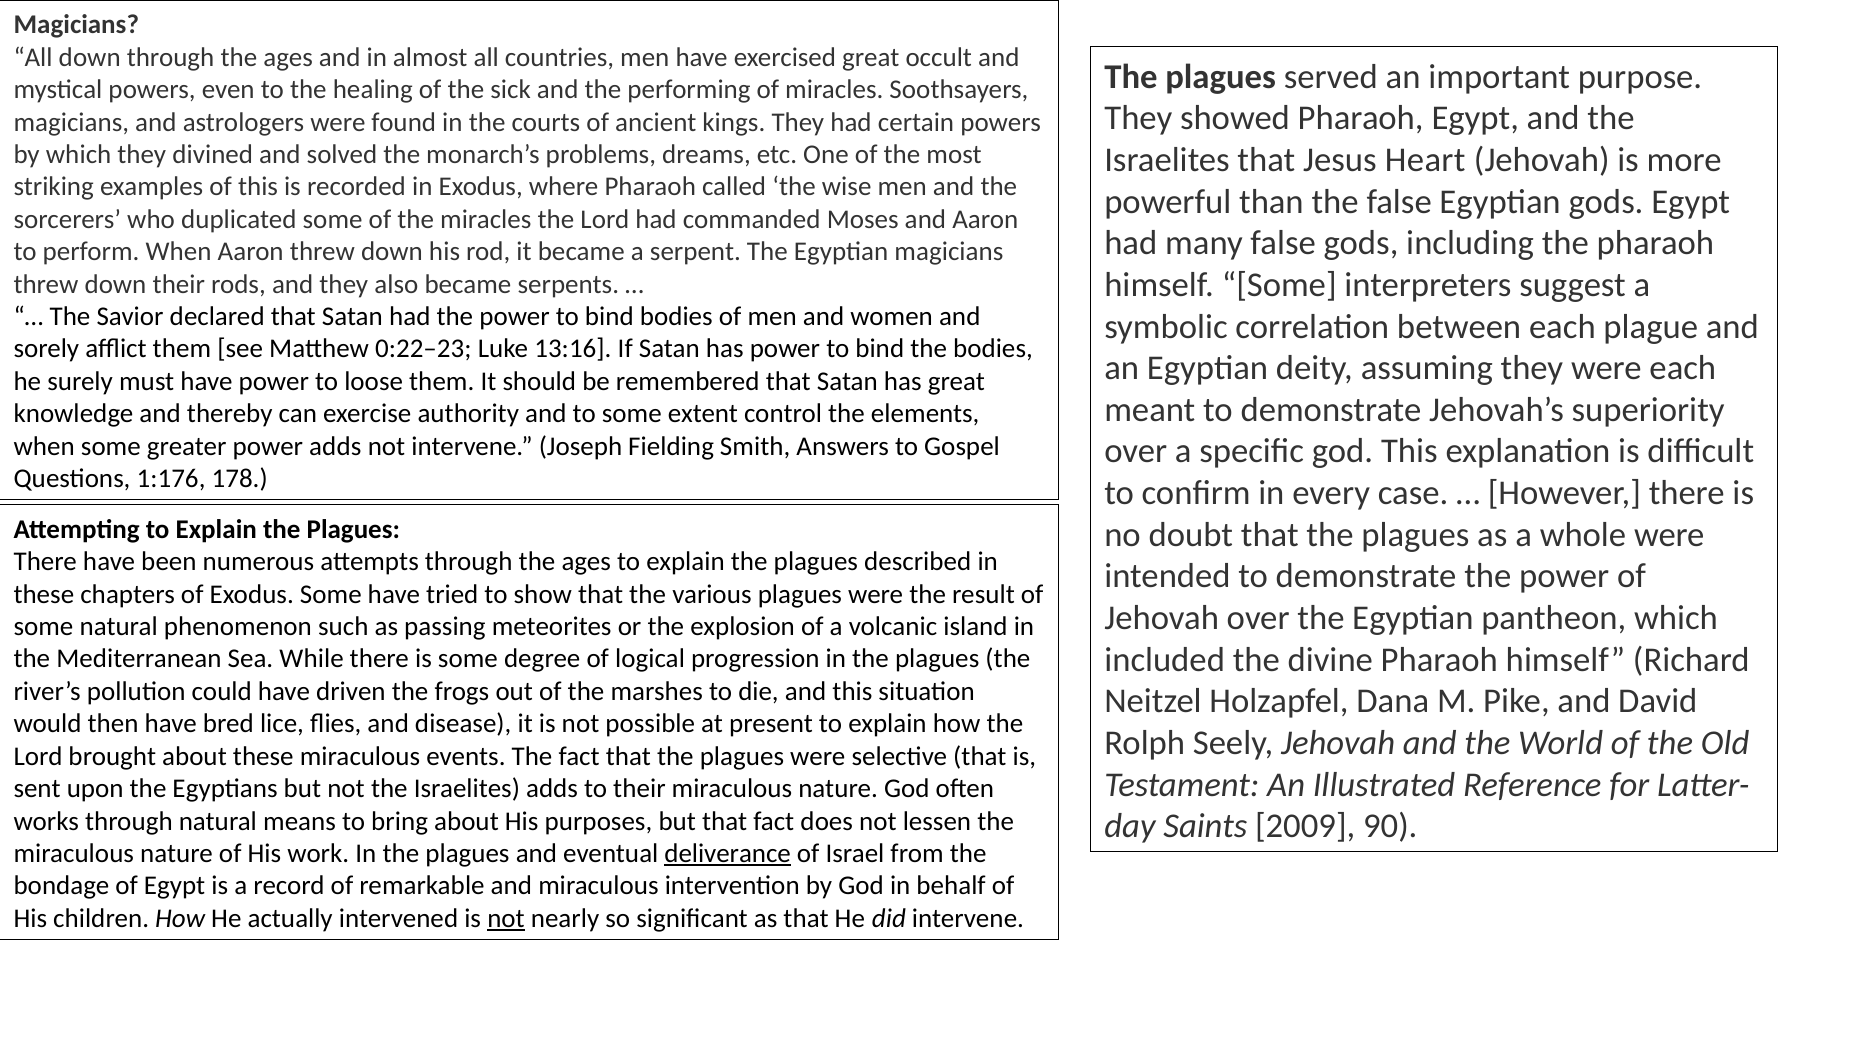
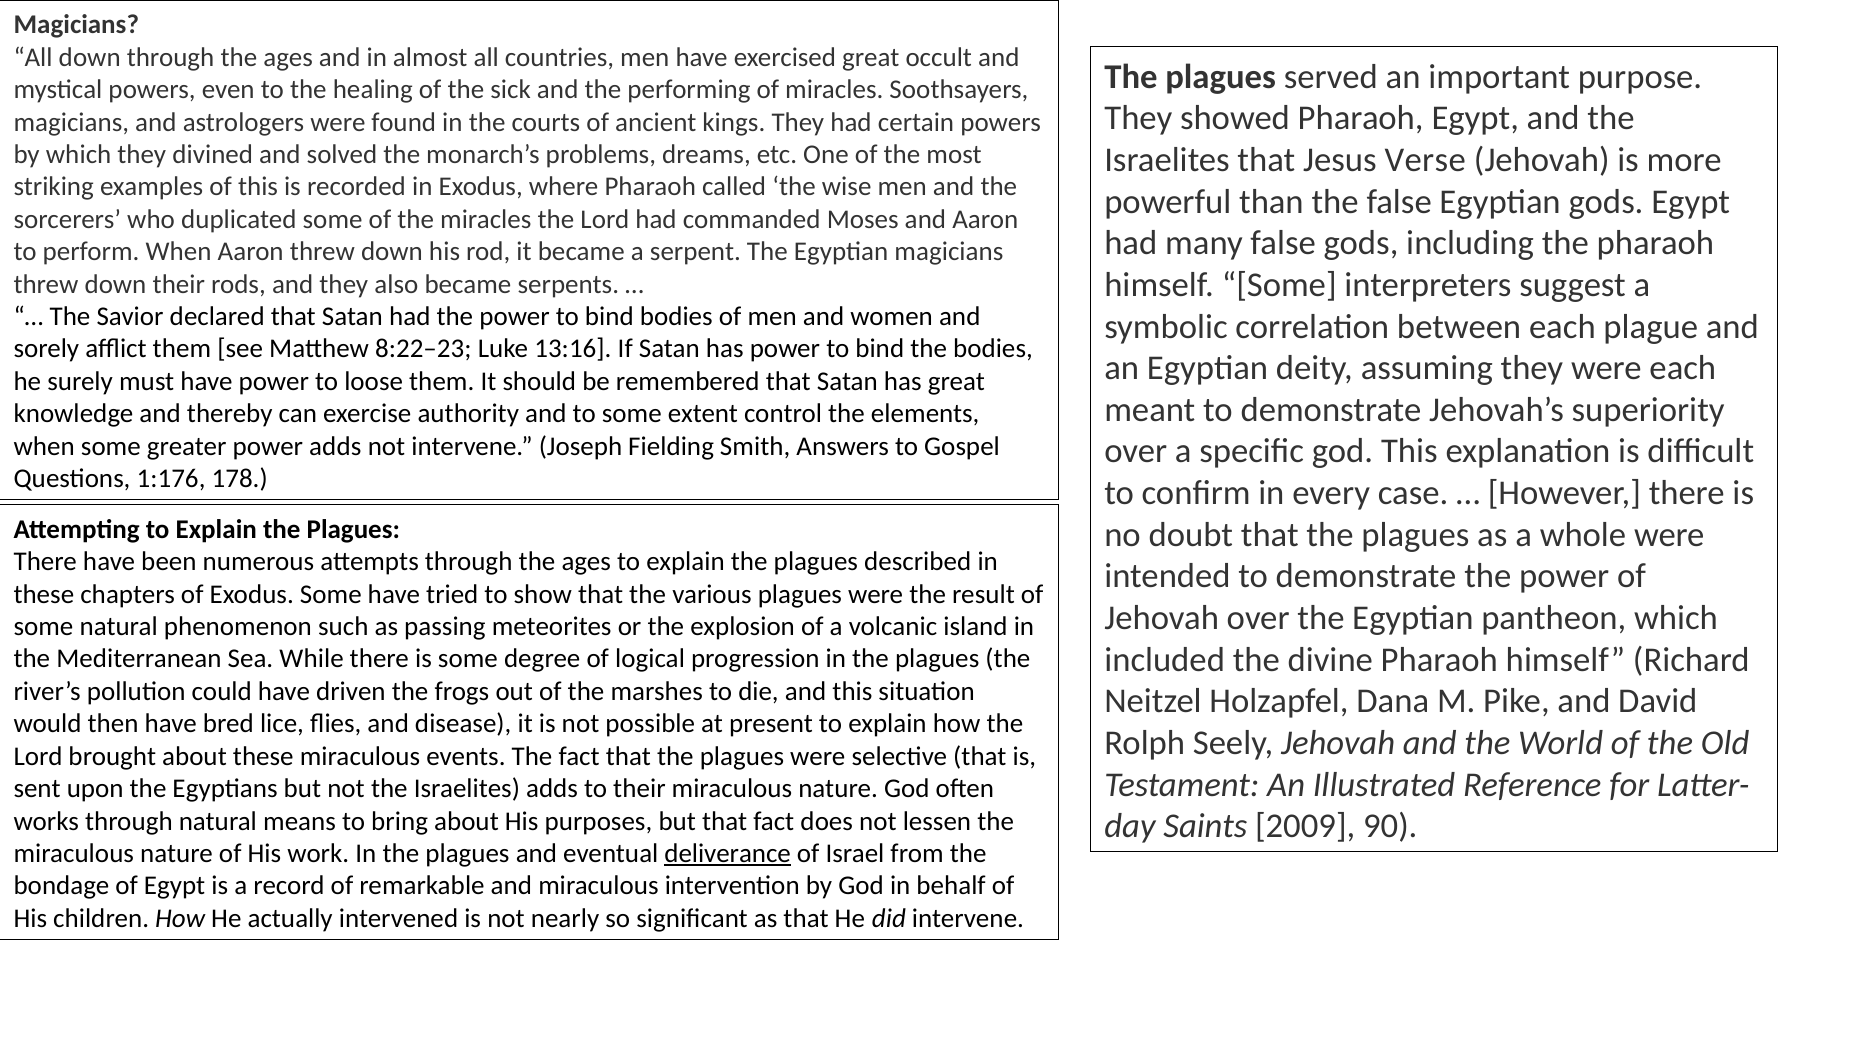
Heart: Heart -> Verse
0:22–23: 0:22–23 -> 8:22–23
not at (506, 918) underline: present -> none
